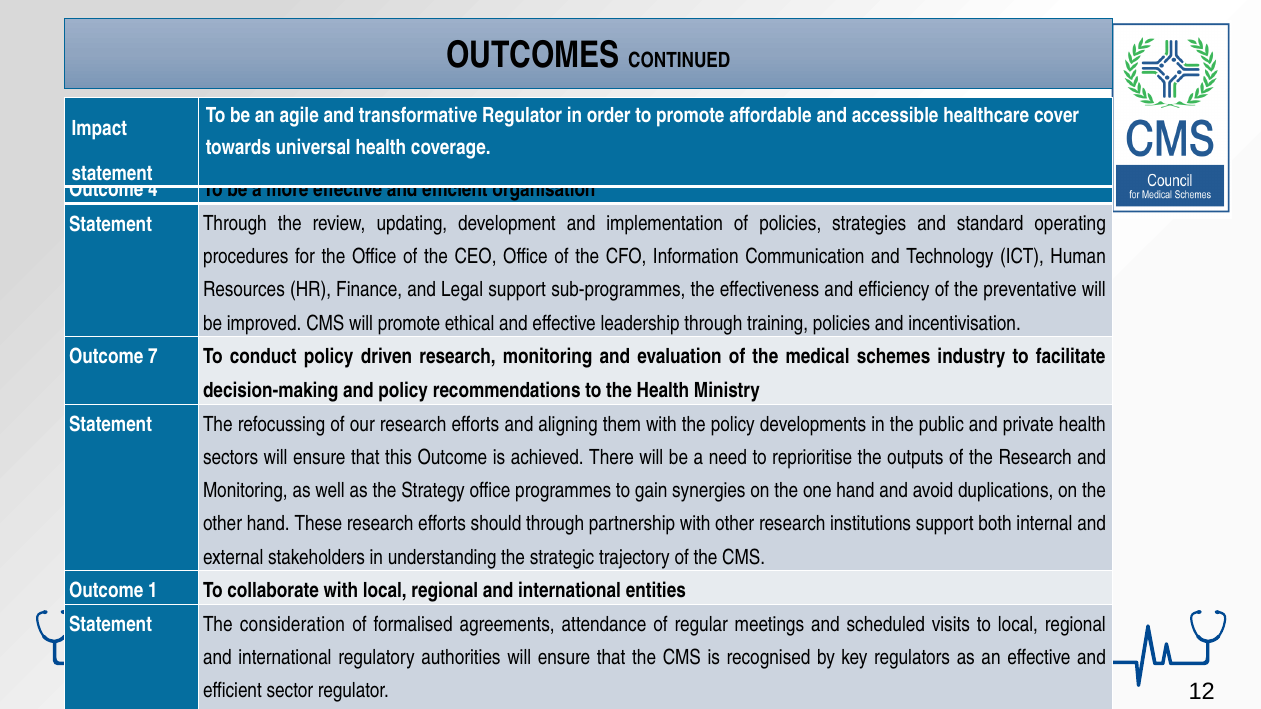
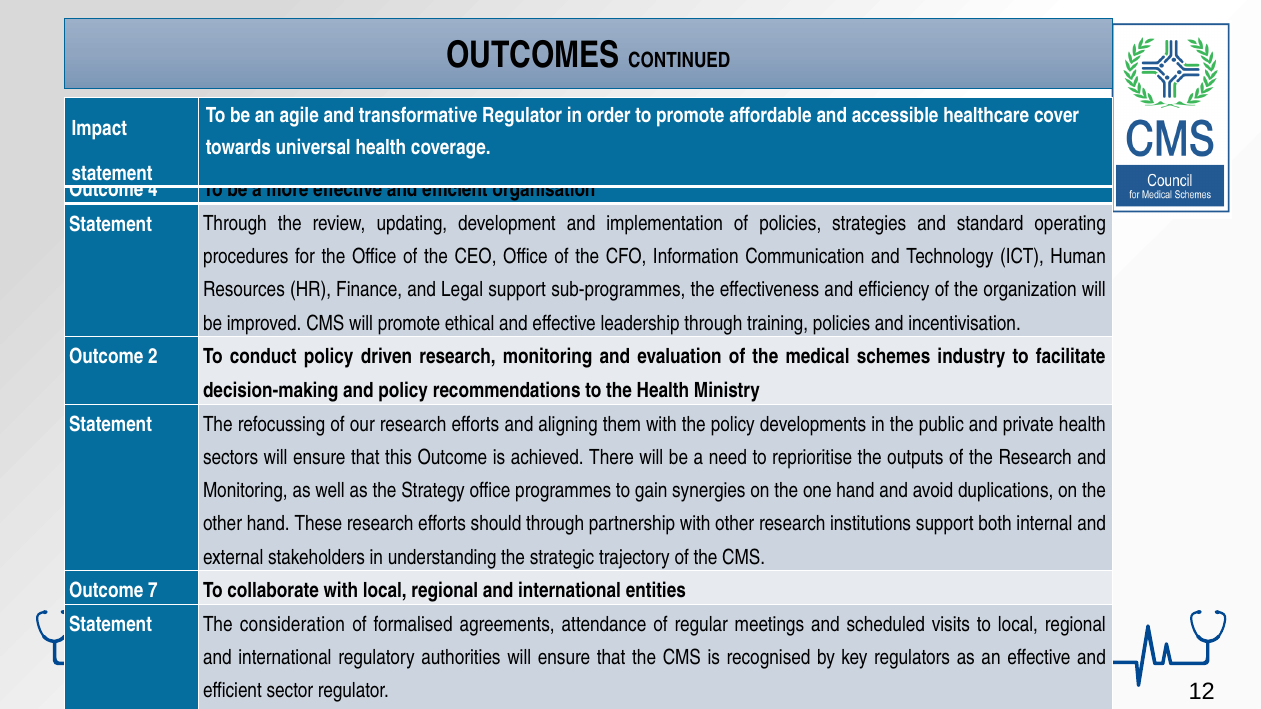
preventative: preventative -> organization
7: 7 -> 2
1: 1 -> 7
